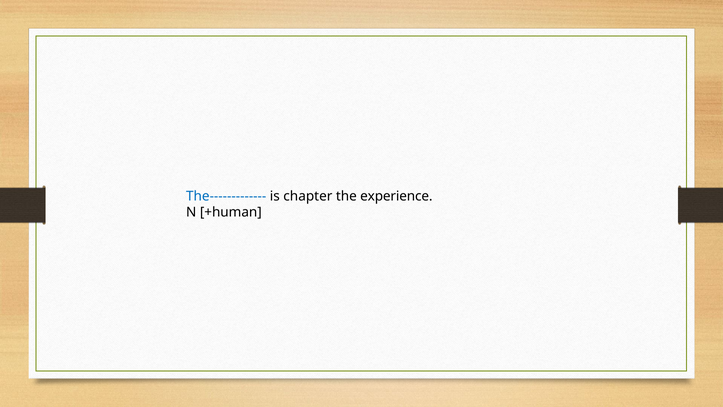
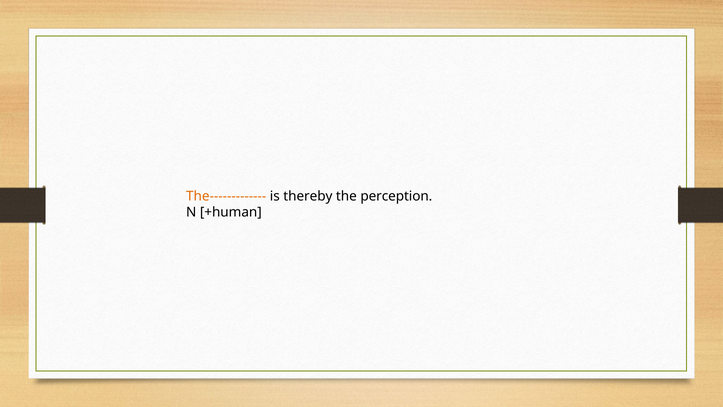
The------------- colour: blue -> orange
chapter: chapter -> thereby
experience: experience -> perception
